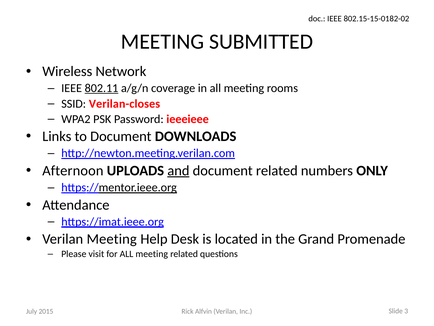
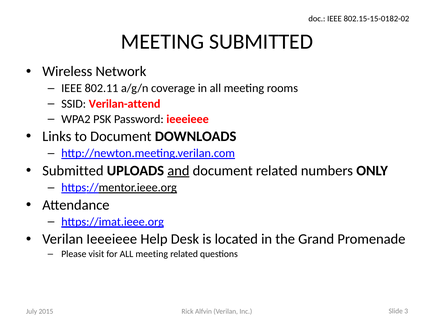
802.11 underline: present -> none
Verilan-closes: Verilan-closes -> Verilan-attend
Afternoon at (73, 170): Afternoon -> Submitted
Verilan Meeting: Meeting -> Ieeeieee
